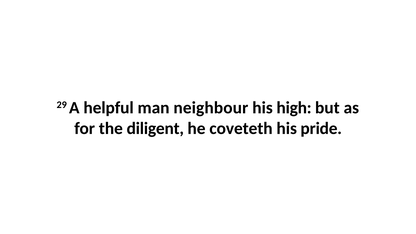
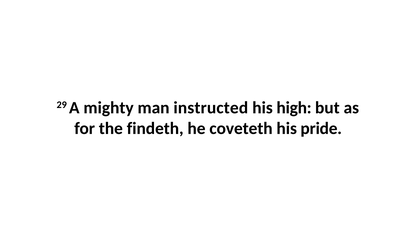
helpful: helpful -> mighty
neighbour: neighbour -> instructed
diligent: diligent -> findeth
